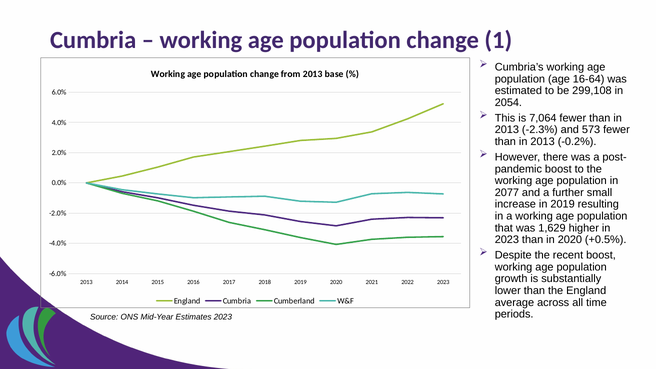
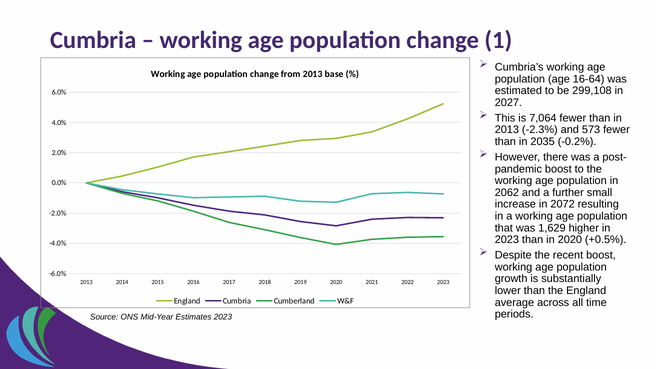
2054: 2054 -> 2027
2013 at (543, 142): 2013 -> 2035
2077: 2077 -> 2062
in 2019: 2019 -> 2072
